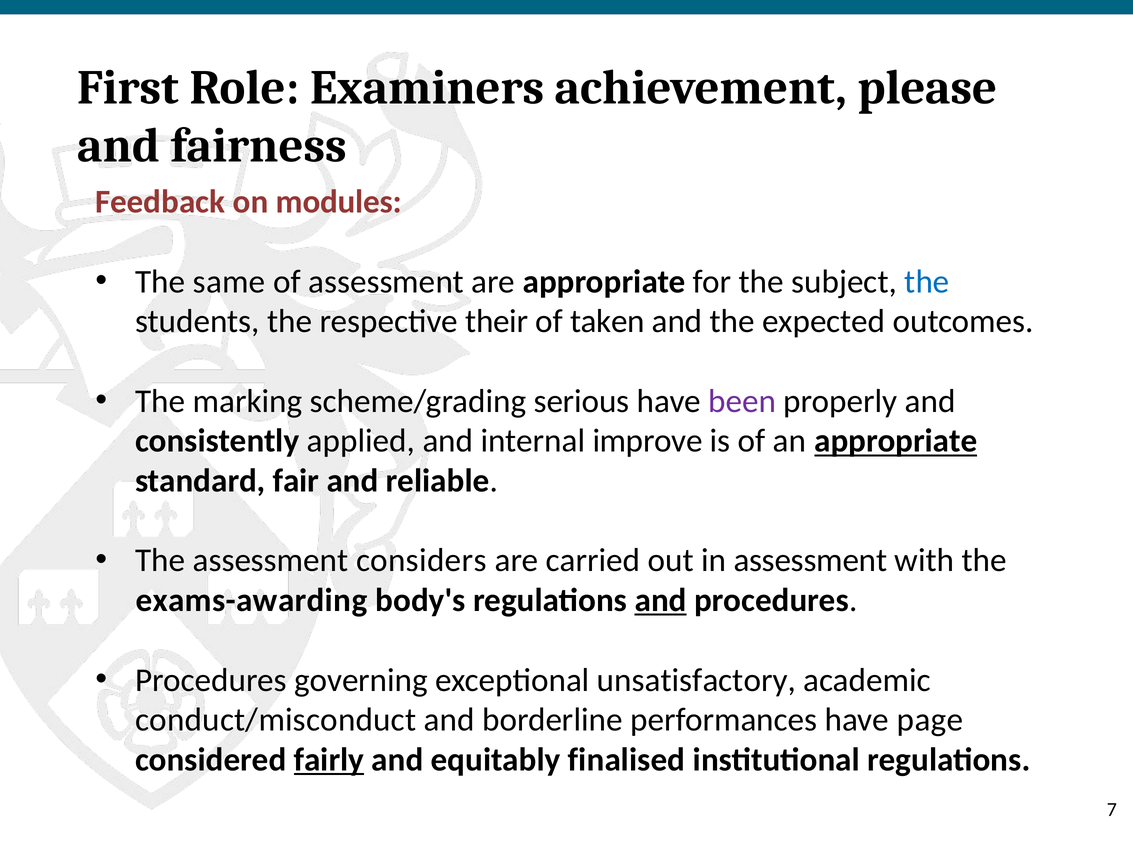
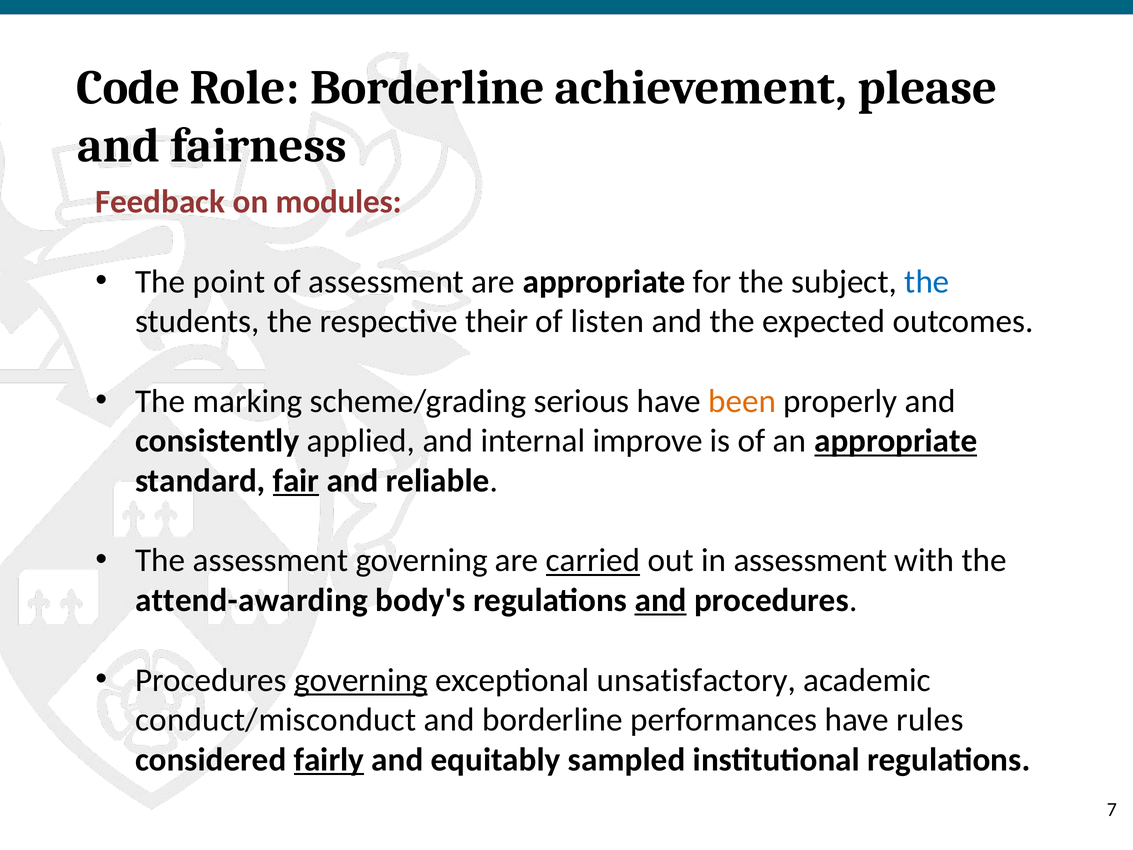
First: First -> Code
Role Examiners: Examiners -> Borderline
same: same -> point
taken: taken -> listen
been colour: purple -> orange
fair underline: none -> present
assessment considers: considers -> governing
carried underline: none -> present
exams-awarding: exams-awarding -> attend-awarding
governing at (361, 680) underline: none -> present
page: page -> rules
finalised: finalised -> sampled
